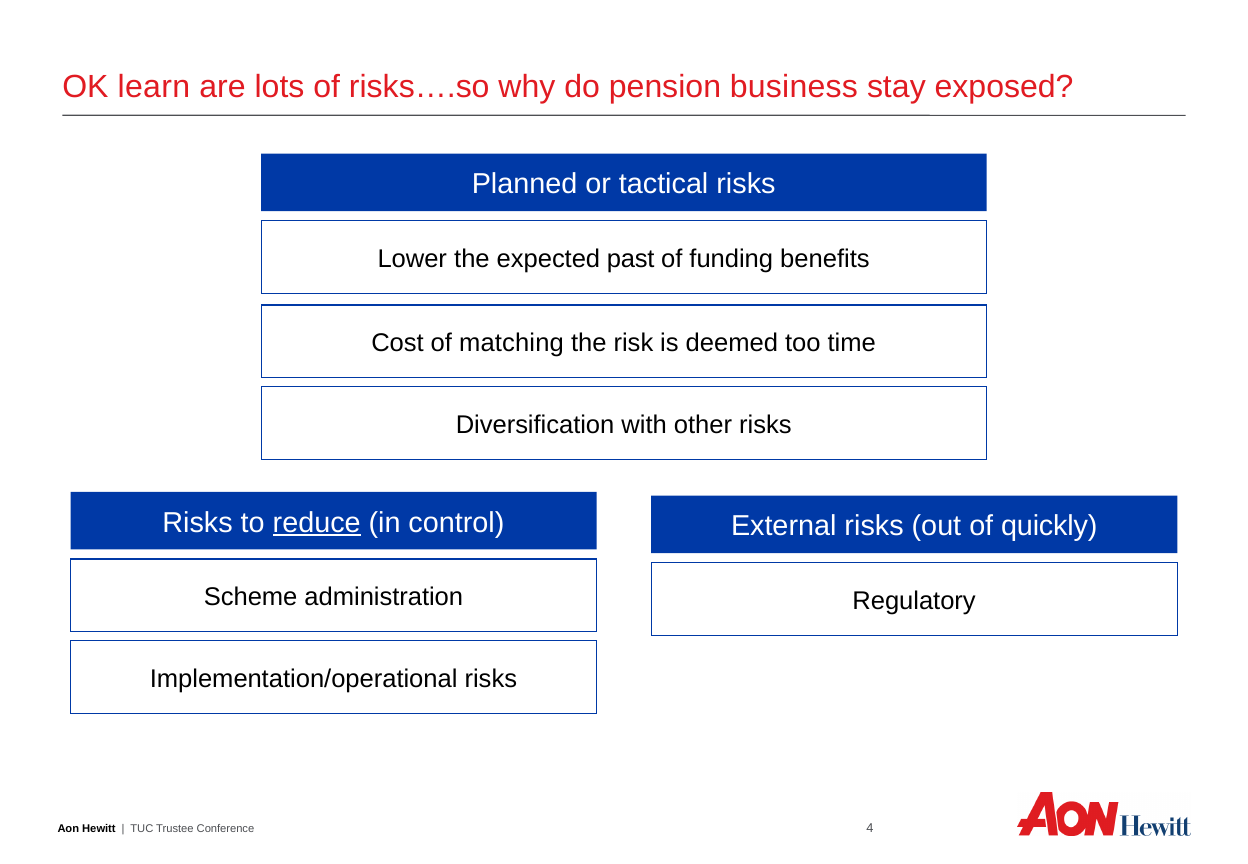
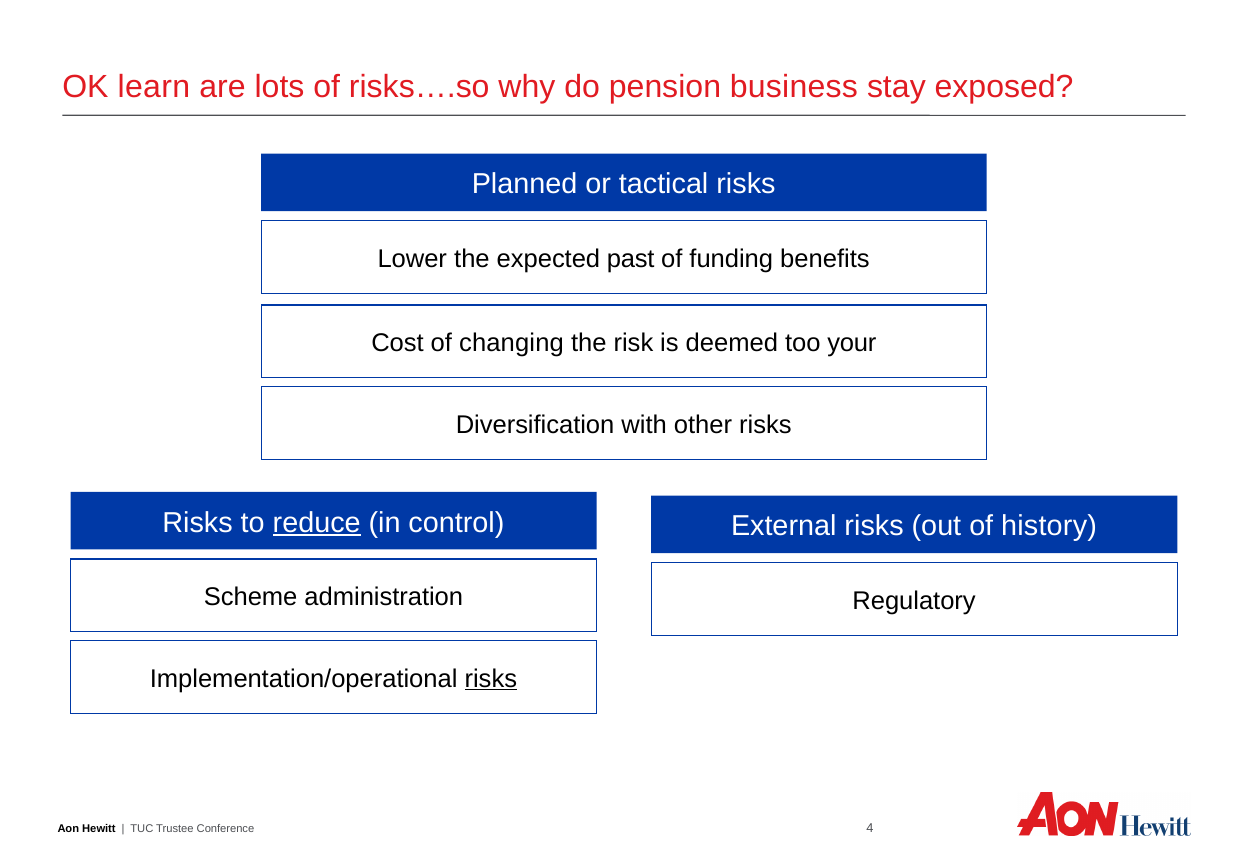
matching: matching -> changing
time: time -> your
quickly: quickly -> history
risks at (491, 679) underline: none -> present
